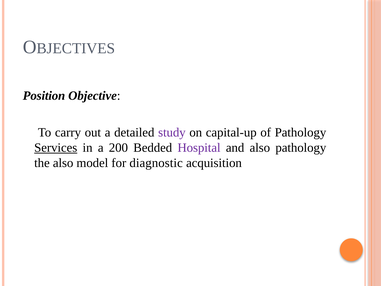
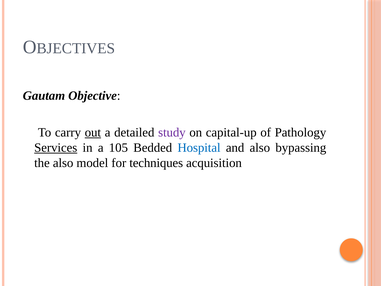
Position: Position -> Gautam
out underline: none -> present
200: 200 -> 105
Hospital colour: purple -> blue
also pathology: pathology -> bypassing
diagnostic: diagnostic -> techniques
